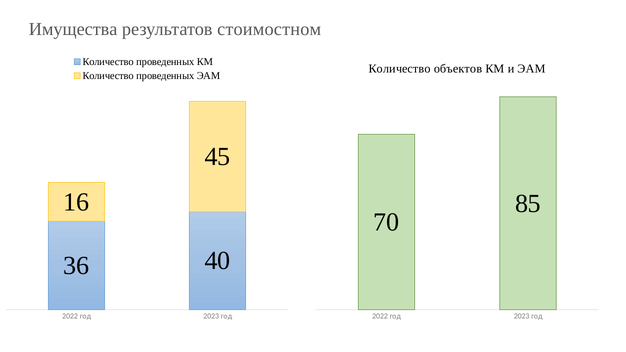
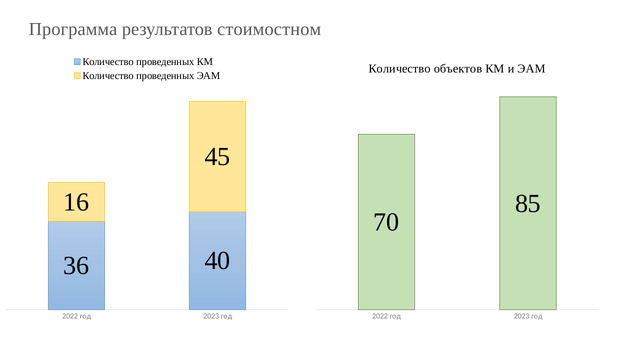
Имущества: Имущества -> Программа
